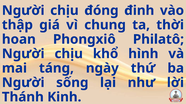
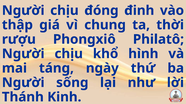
hoan: hoan -> rượu
